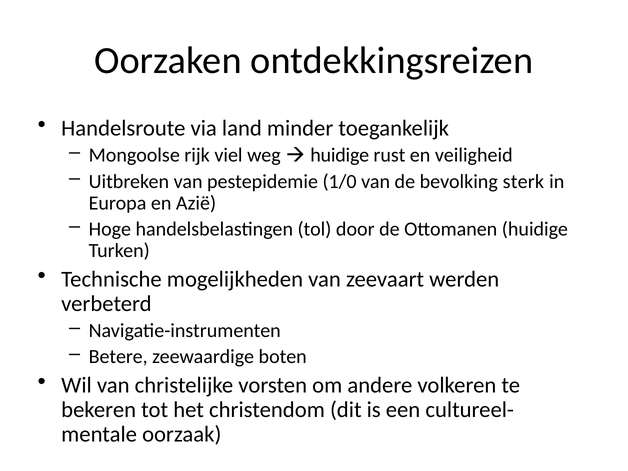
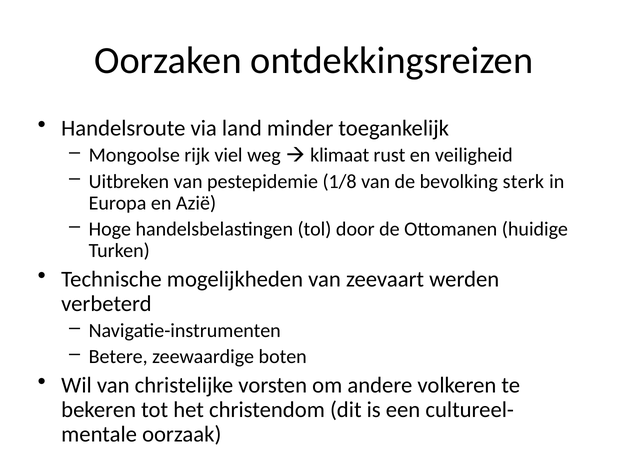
huidige at (340, 155): huidige -> klimaat
1/0: 1/0 -> 1/8
